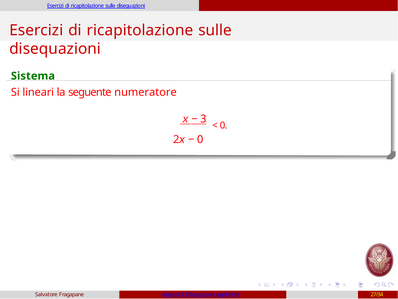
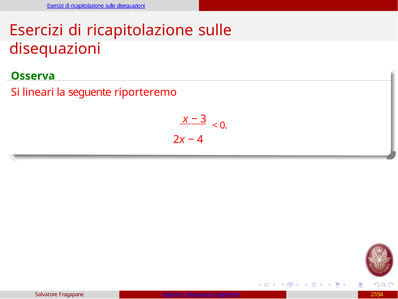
Sistema: Sistema -> Osserva
numeratore: numeratore -> riporteremo
0 at (200, 139): 0 -> 4
